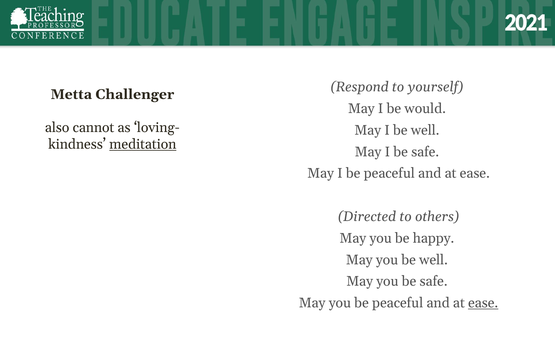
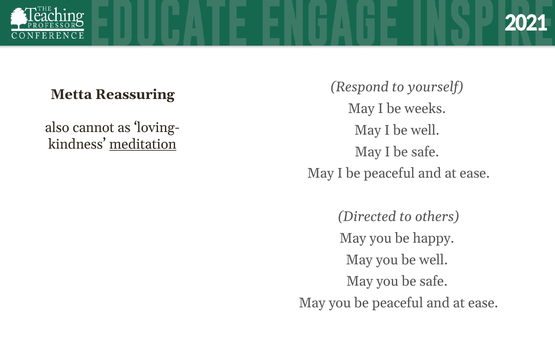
Challenger: Challenger -> Reassuring
would: would -> weeks
ease at (483, 303) underline: present -> none
